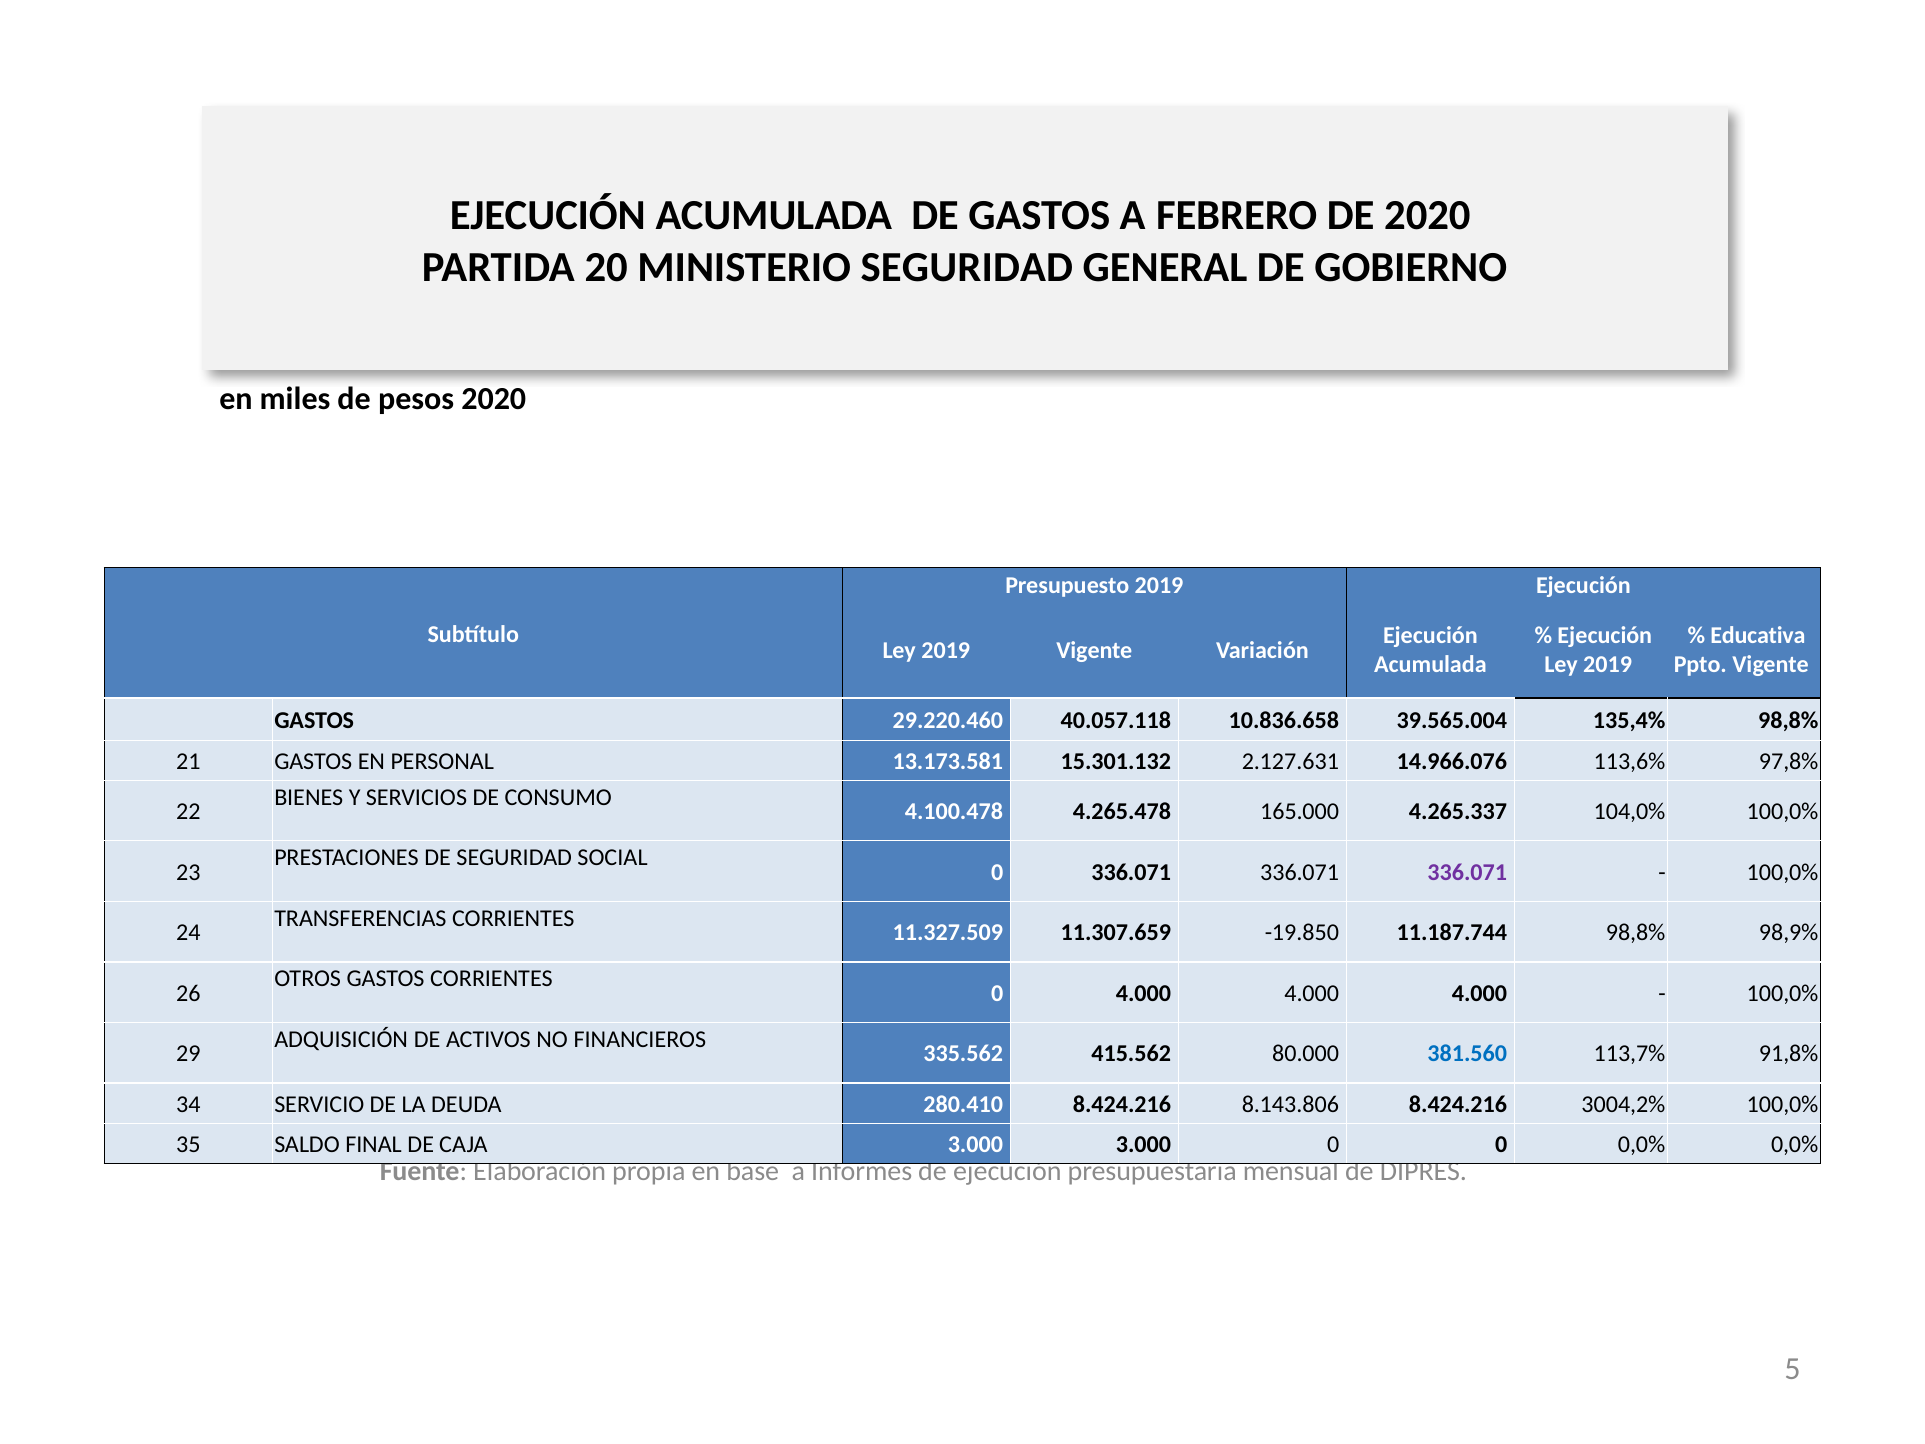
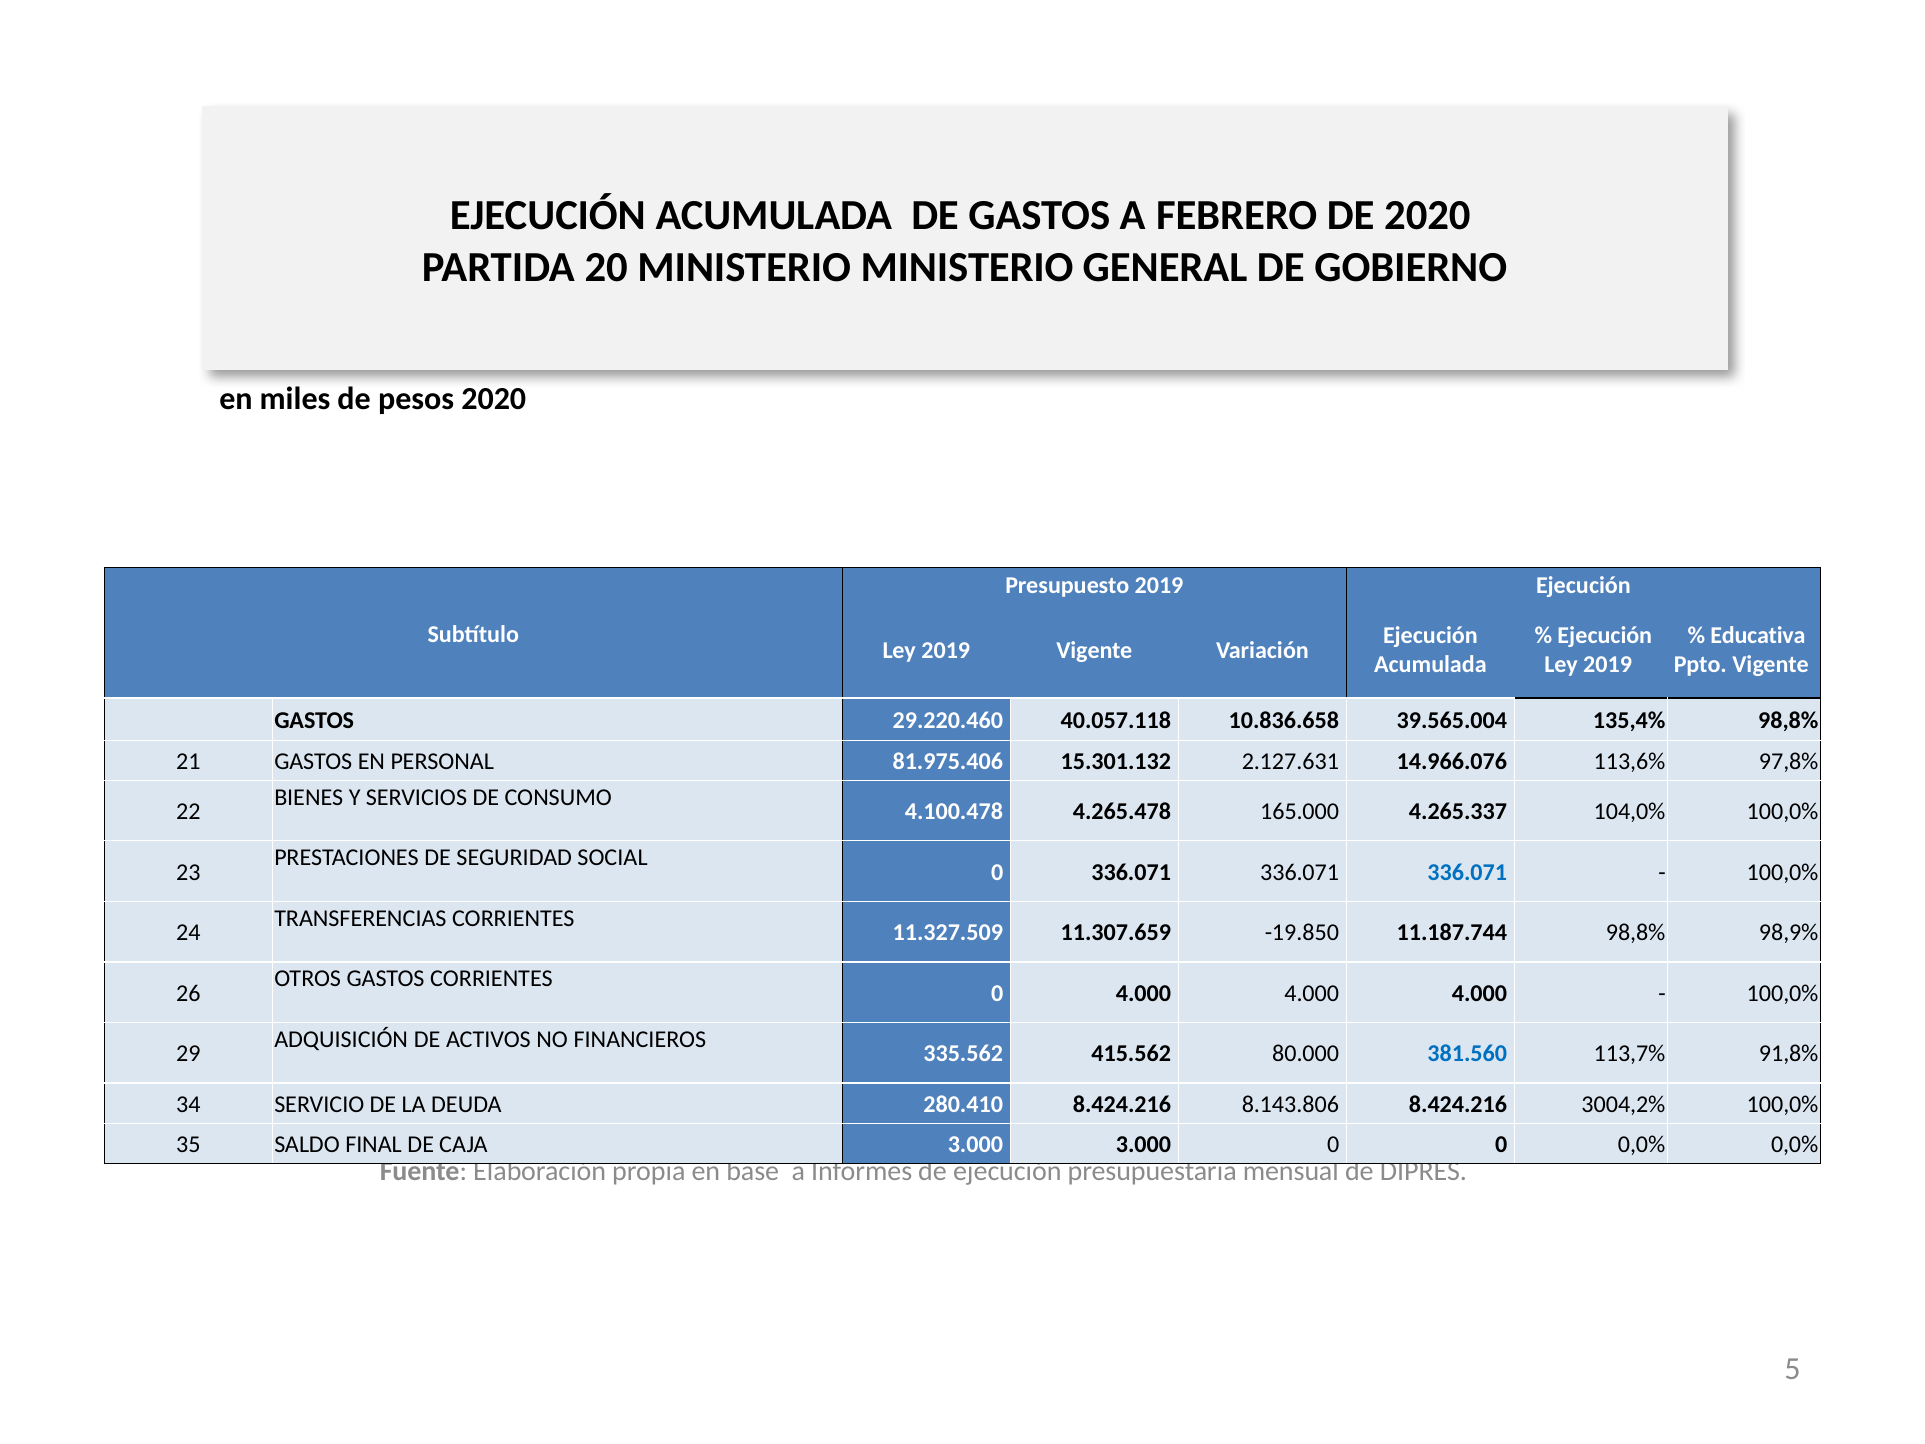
MINISTERIO SEGURIDAD: SEGURIDAD -> MINISTERIO
13.173.581: 13.173.581 -> 81.975.406
336.071 at (1467, 872) colour: purple -> blue
